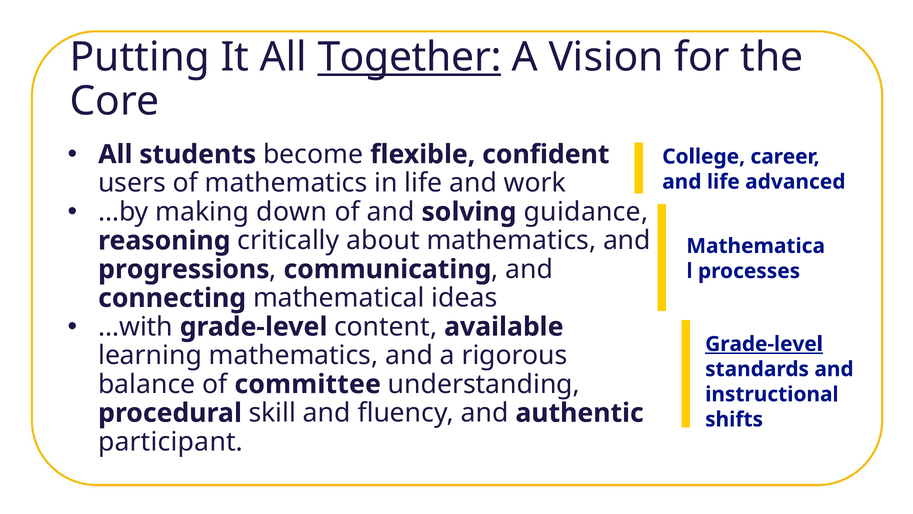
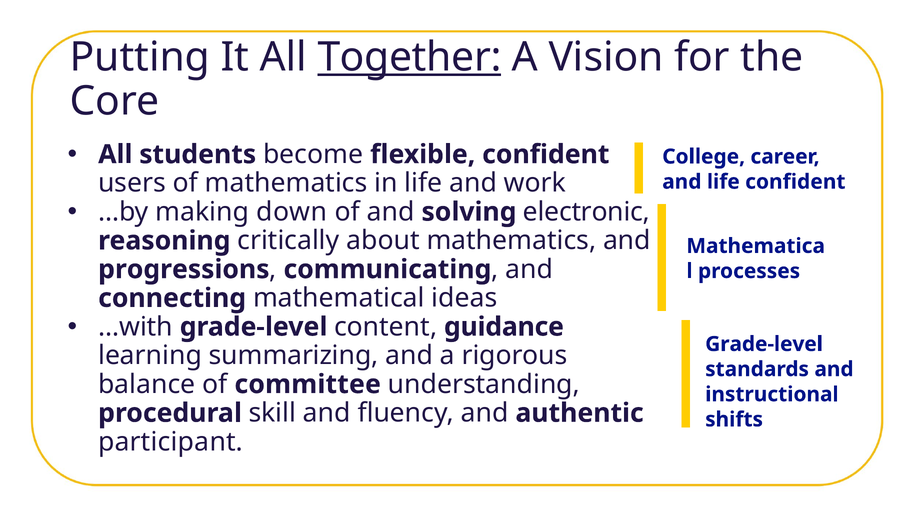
life advanced: advanced -> confident
guidance: guidance -> electronic
available: available -> guidance
Grade-level at (764, 344) underline: present -> none
learning mathematics: mathematics -> summarizing
